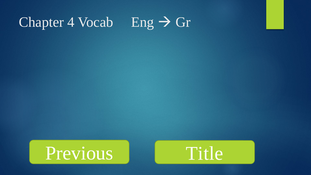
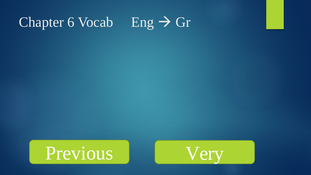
4: 4 -> 6
Title: Title -> Very
